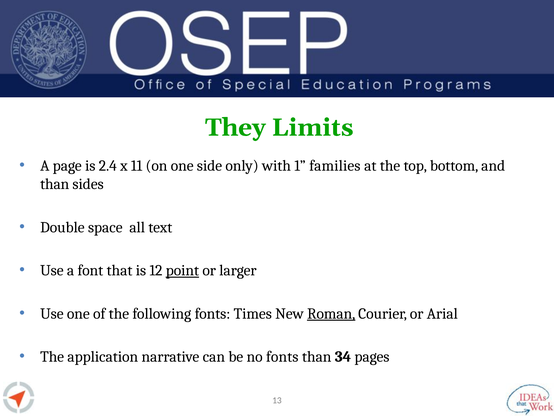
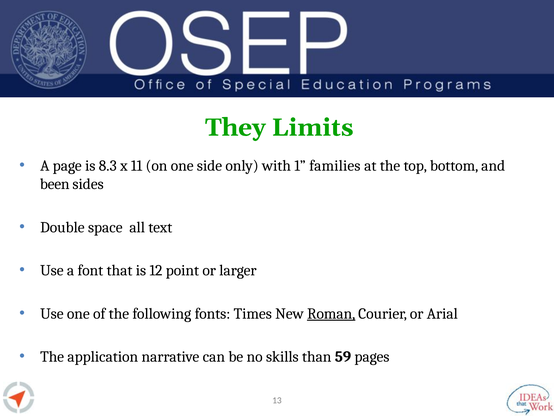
2.4: 2.4 -> 8.3
than at (55, 184): than -> been
point underline: present -> none
no fonts: fonts -> skills
34: 34 -> 59
